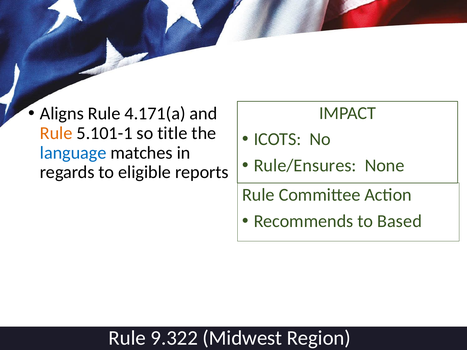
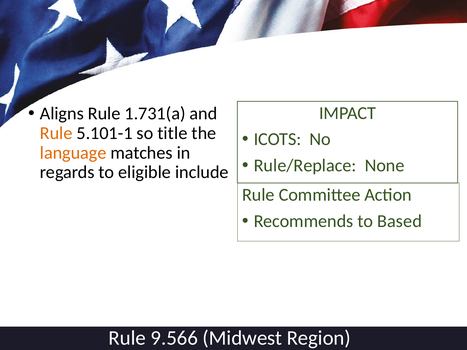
4.171(a: 4.171(a -> 1.731(a
language colour: blue -> orange
Rule/Ensures: Rule/Ensures -> Rule/Replace
reports: reports -> include
9.322: 9.322 -> 9.566
